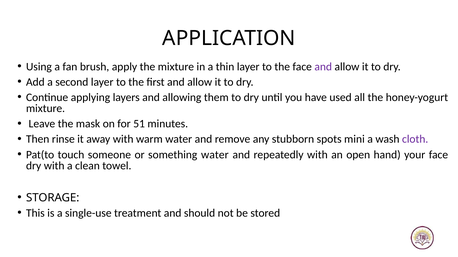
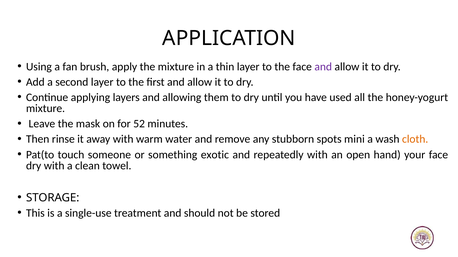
51: 51 -> 52
cloth colour: purple -> orange
something water: water -> exotic
